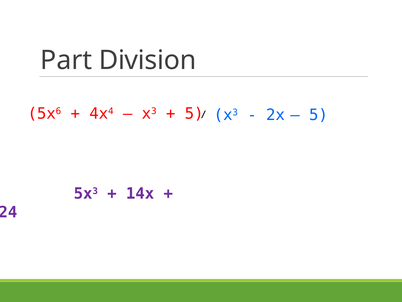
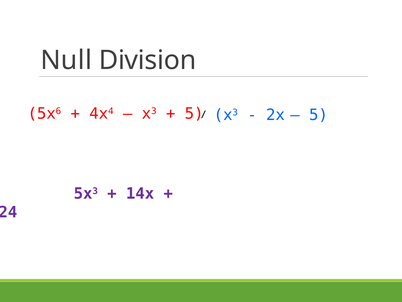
Part: Part -> Null
